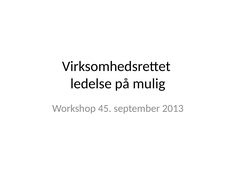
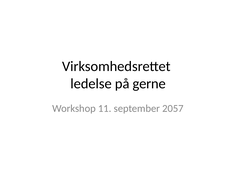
mulig: mulig -> gerne
45: 45 -> 11
2013: 2013 -> 2057
